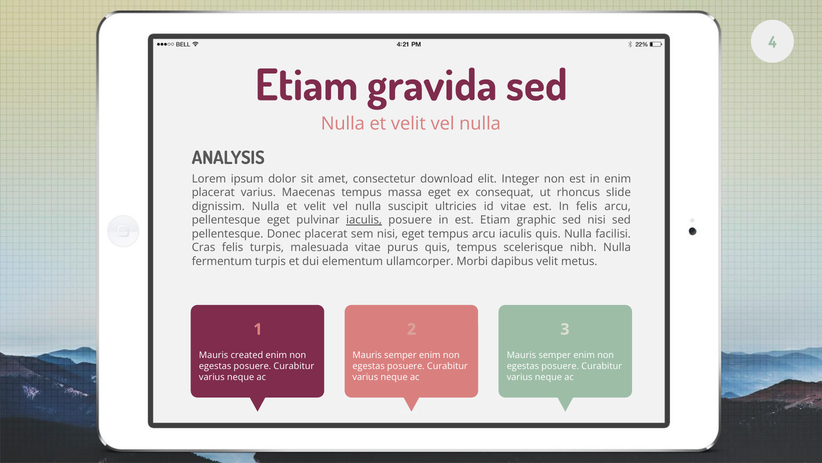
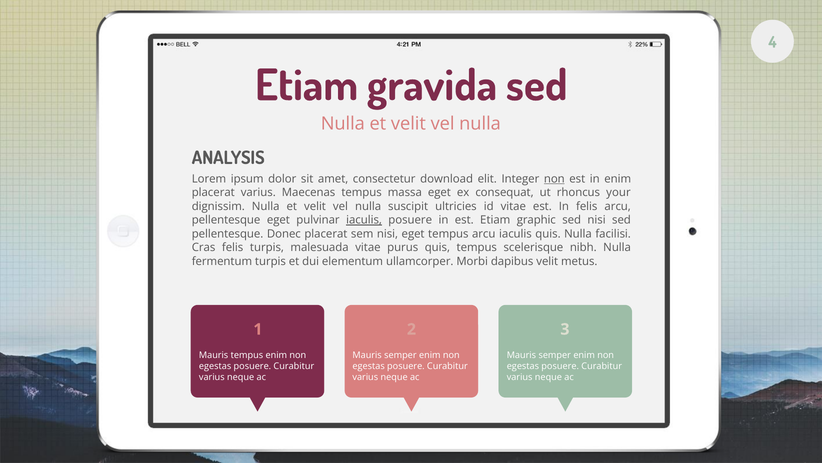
non at (554, 179) underline: none -> present
slide: slide -> your
Mauris created: created -> tempus
